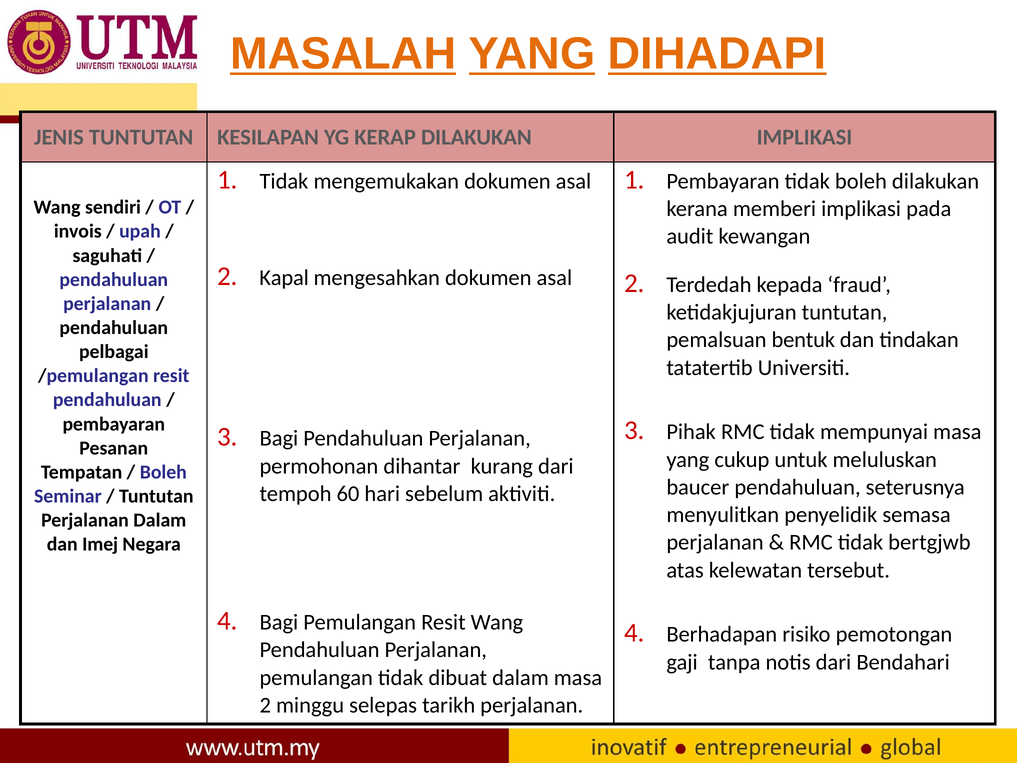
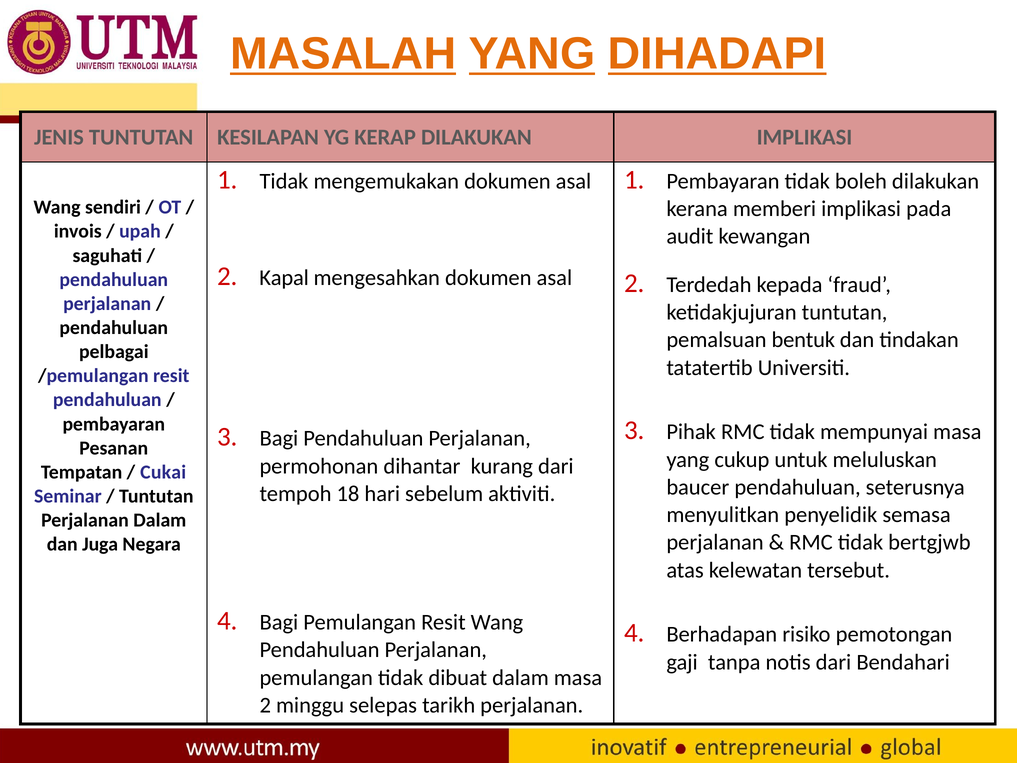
Boleh at (163, 472): Boleh -> Cukai
60: 60 -> 18
Imej: Imej -> Juga
